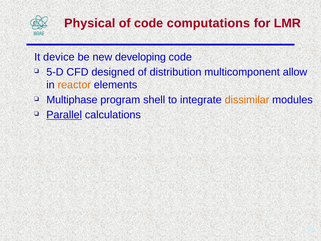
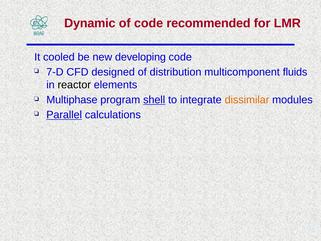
Physical: Physical -> Dynamic
computations: computations -> recommended
device: device -> cooled
5-D: 5-D -> 7-D
allow: allow -> fluids
reactor colour: orange -> black
shell underline: none -> present
